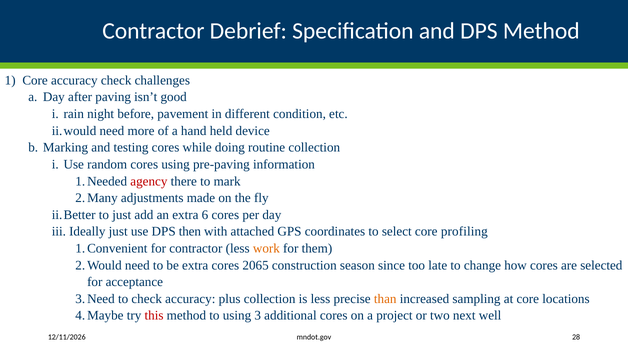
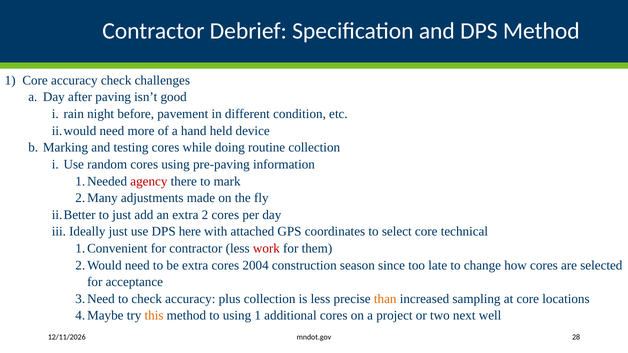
6: 6 -> 2
then: then -> here
profiling: profiling -> technical
work colour: orange -> red
2065: 2065 -> 2004
this colour: red -> orange
using 3: 3 -> 1
